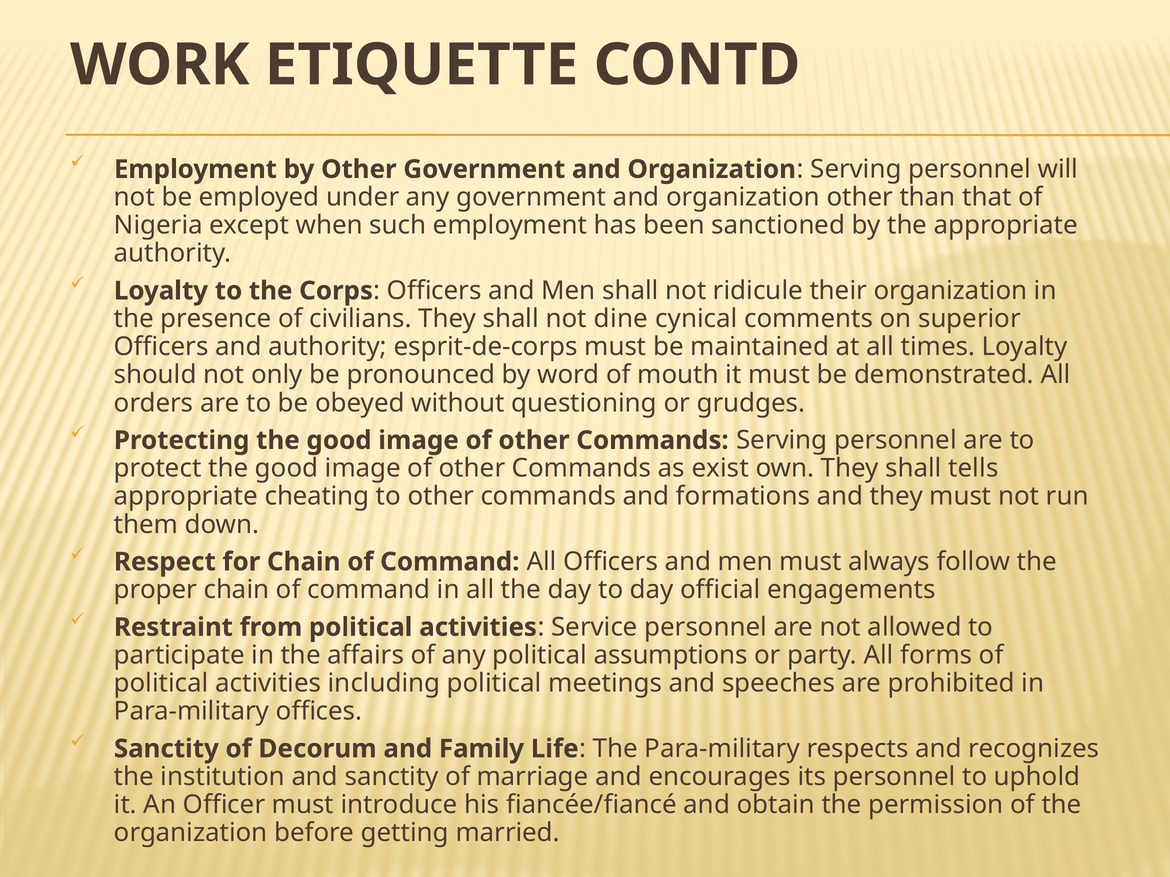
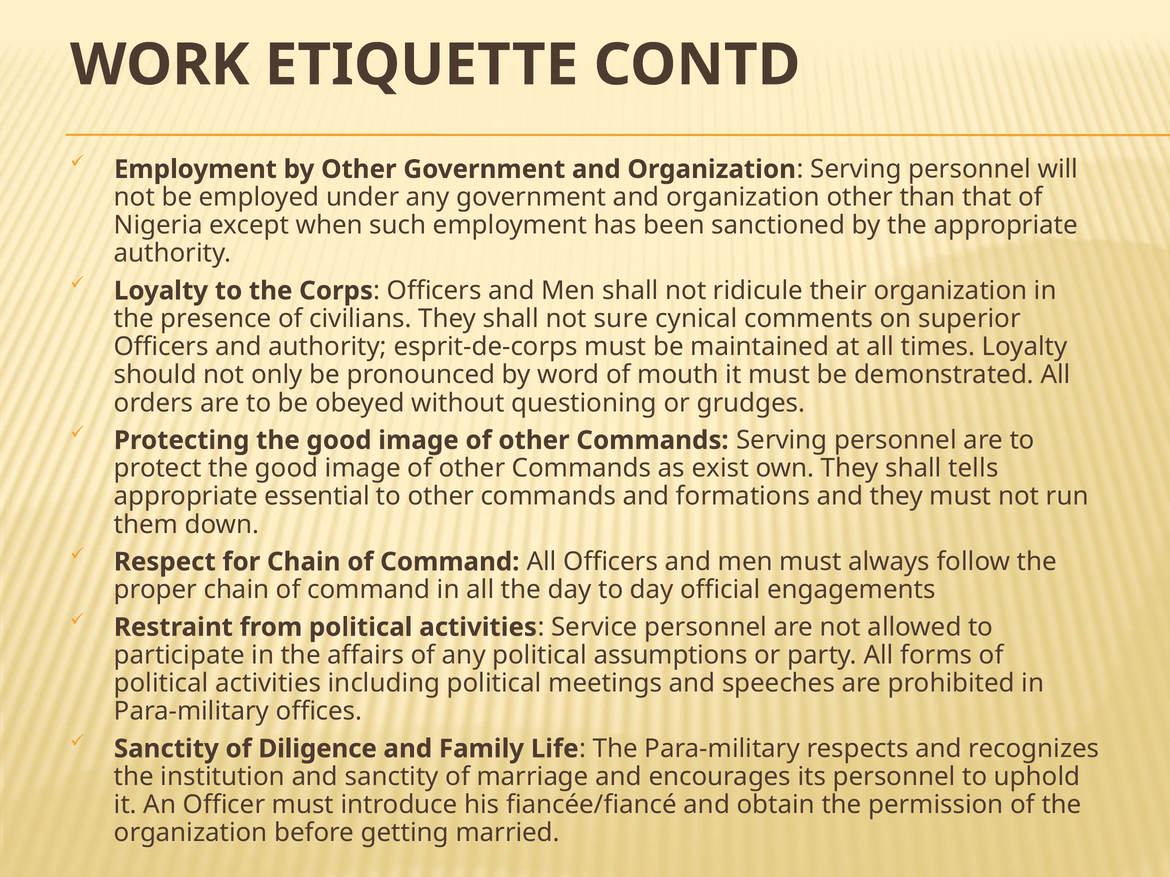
dine: dine -> sure
cheating: cheating -> essential
Decorum: Decorum -> Diligence
